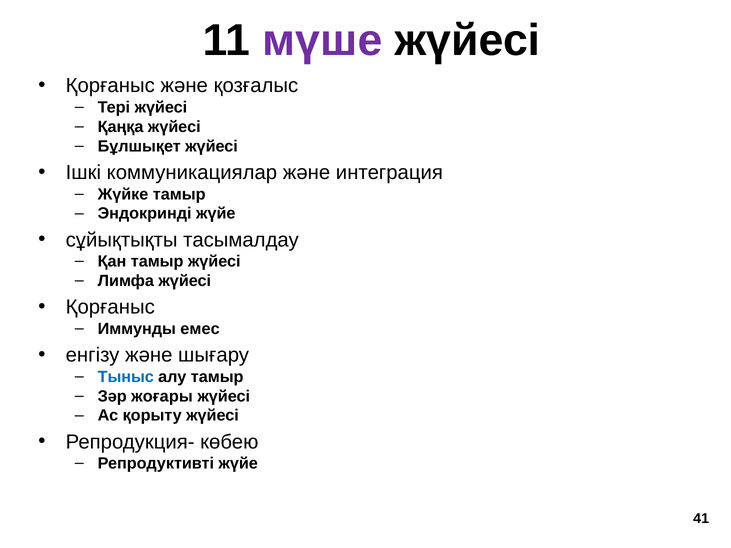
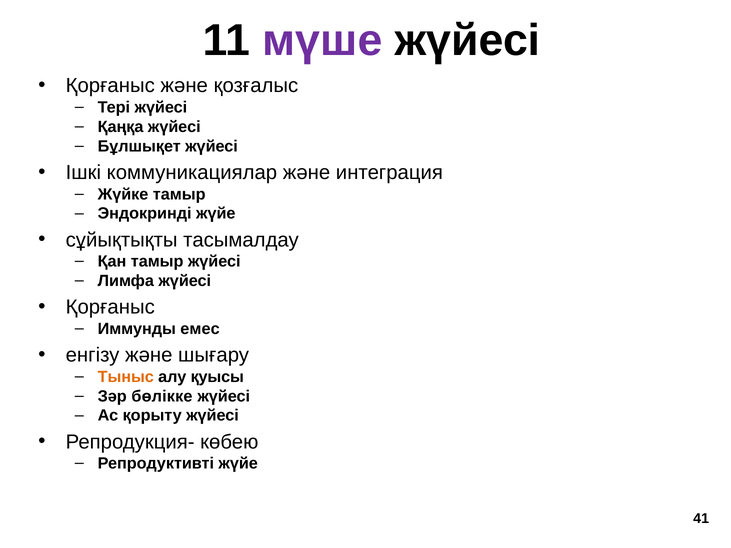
Тыныс colour: blue -> orange
алу тамыр: тамыр -> қуысы
жоғары: жоғары -> бөлікке
